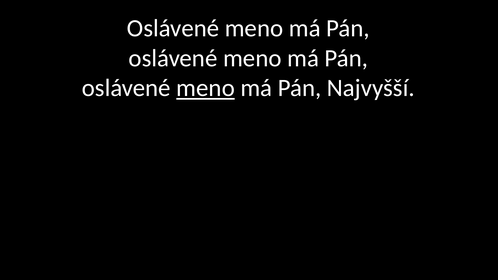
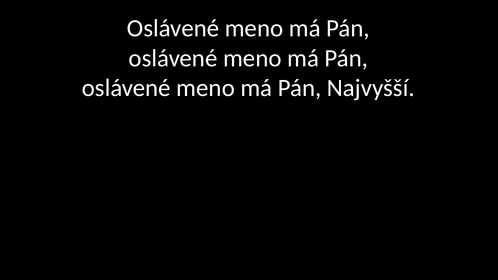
meno at (206, 88) underline: present -> none
